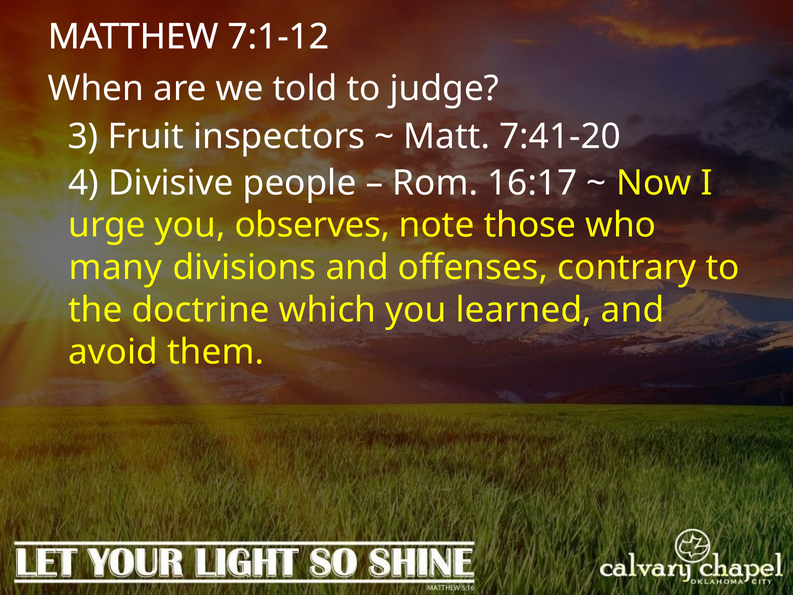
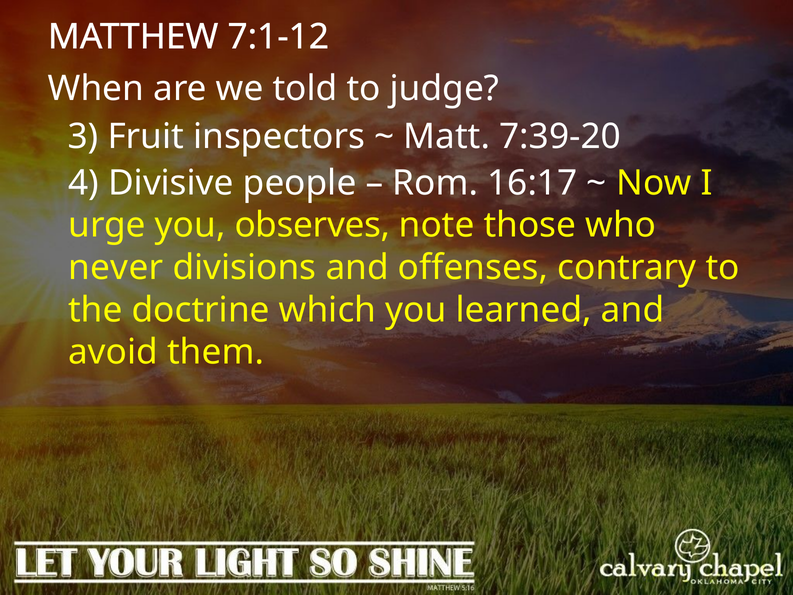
7:41-20: 7:41-20 -> 7:39-20
many: many -> never
